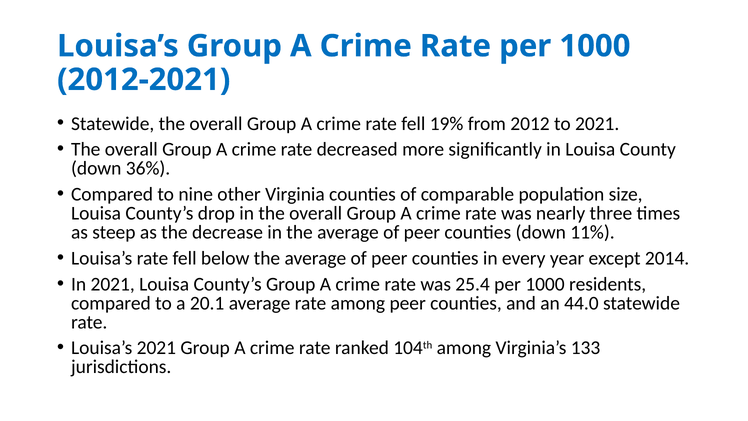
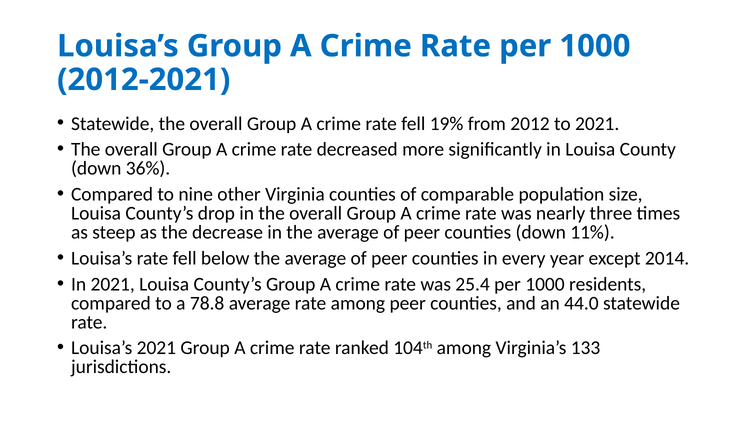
20.1: 20.1 -> 78.8
